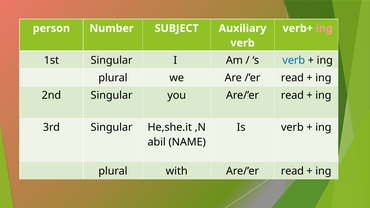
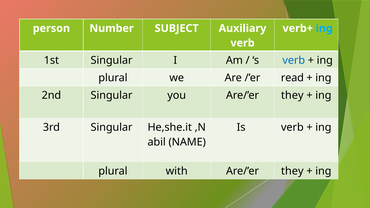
ing at (324, 28) colour: pink -> light blue
you Are/’er read: read -> they
read at (292, 171): read -> they
